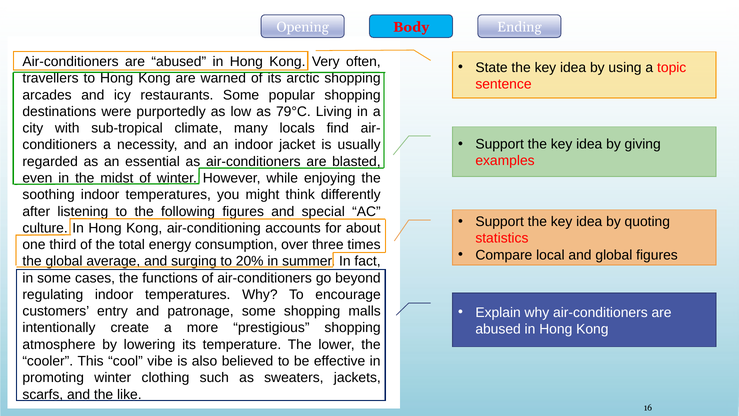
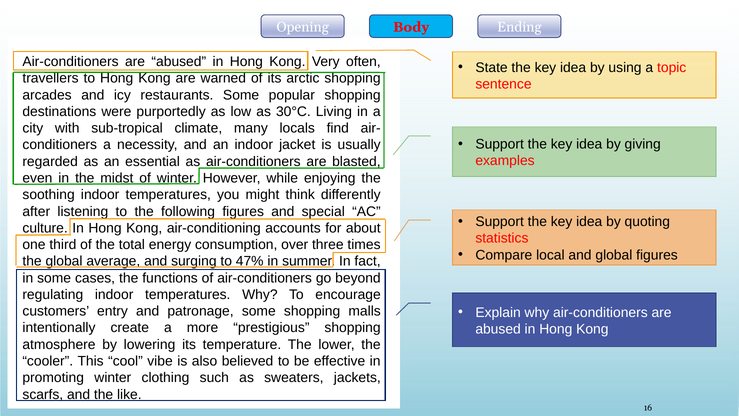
79°C: 79°C -> 30°C
20%: 20% -> 47%
